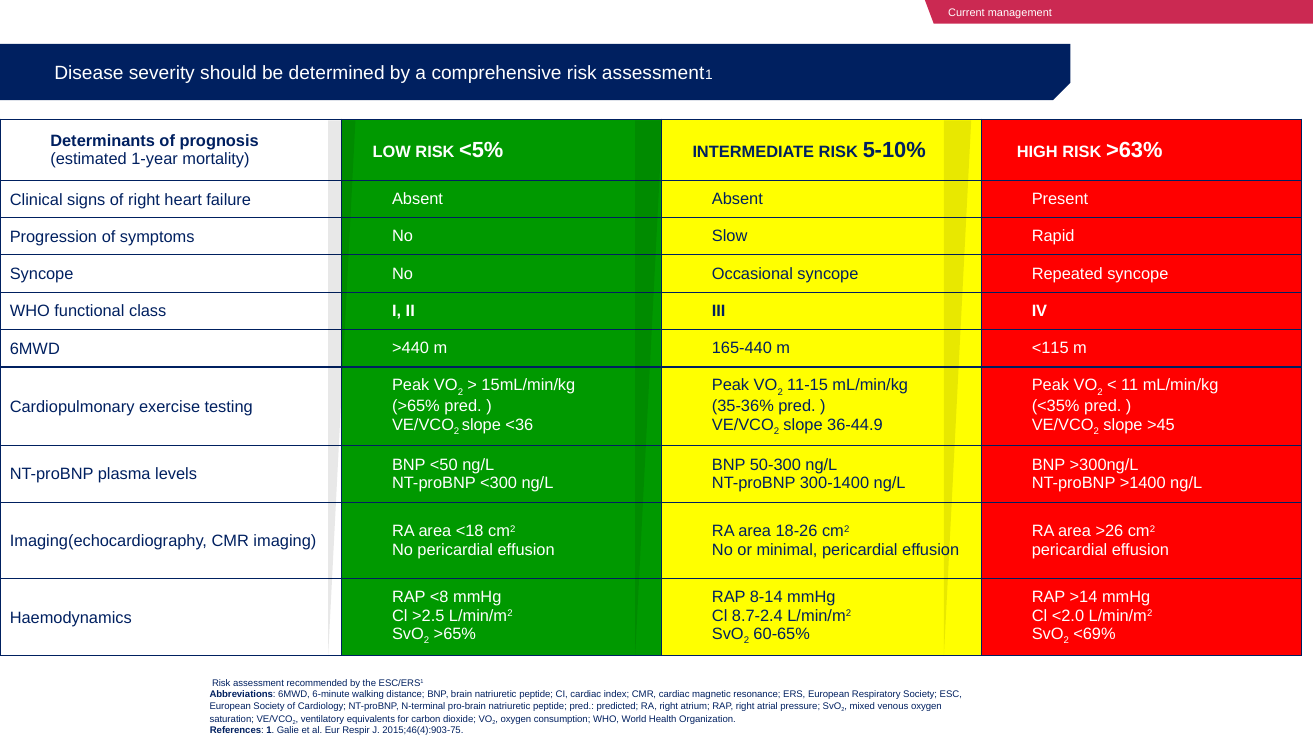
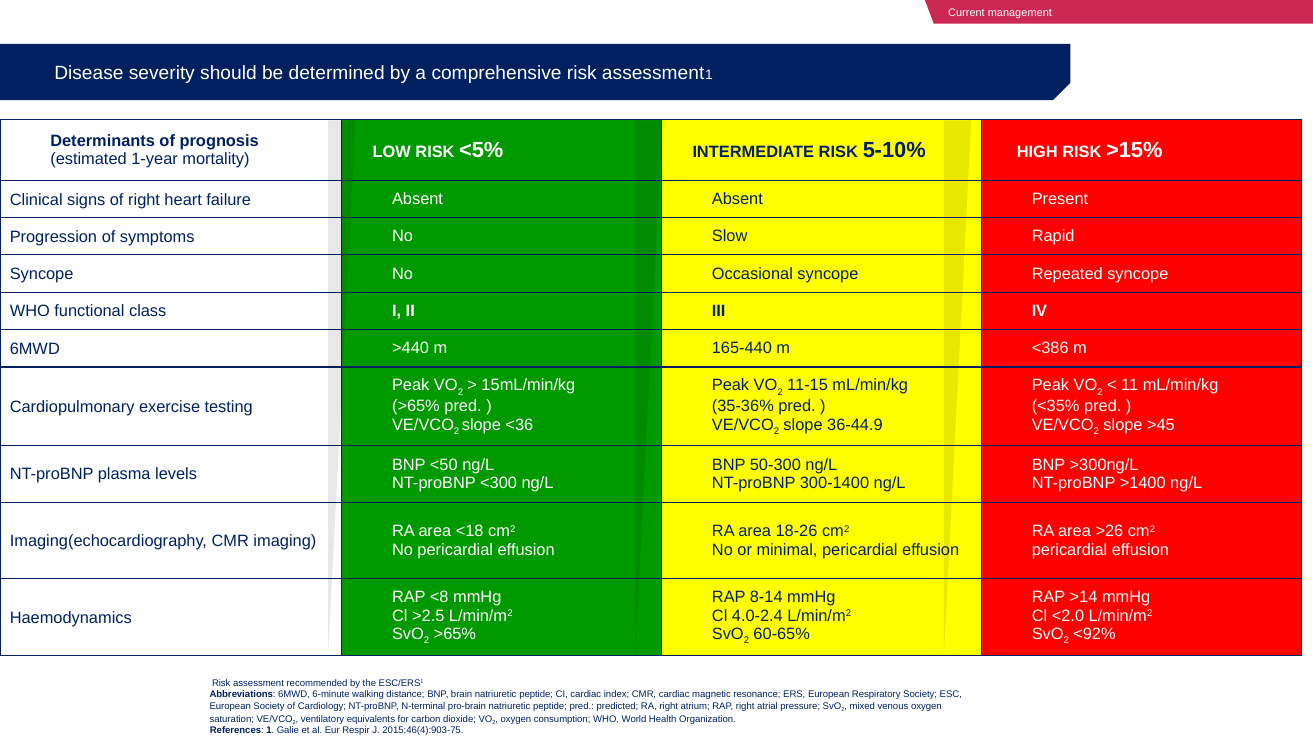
>63%: >63% -> >15%
<115: <115 -> <386
8.7-2.4: 8.7-2.4 -> 4.0-2.4
<69%: <69% -> <92%
